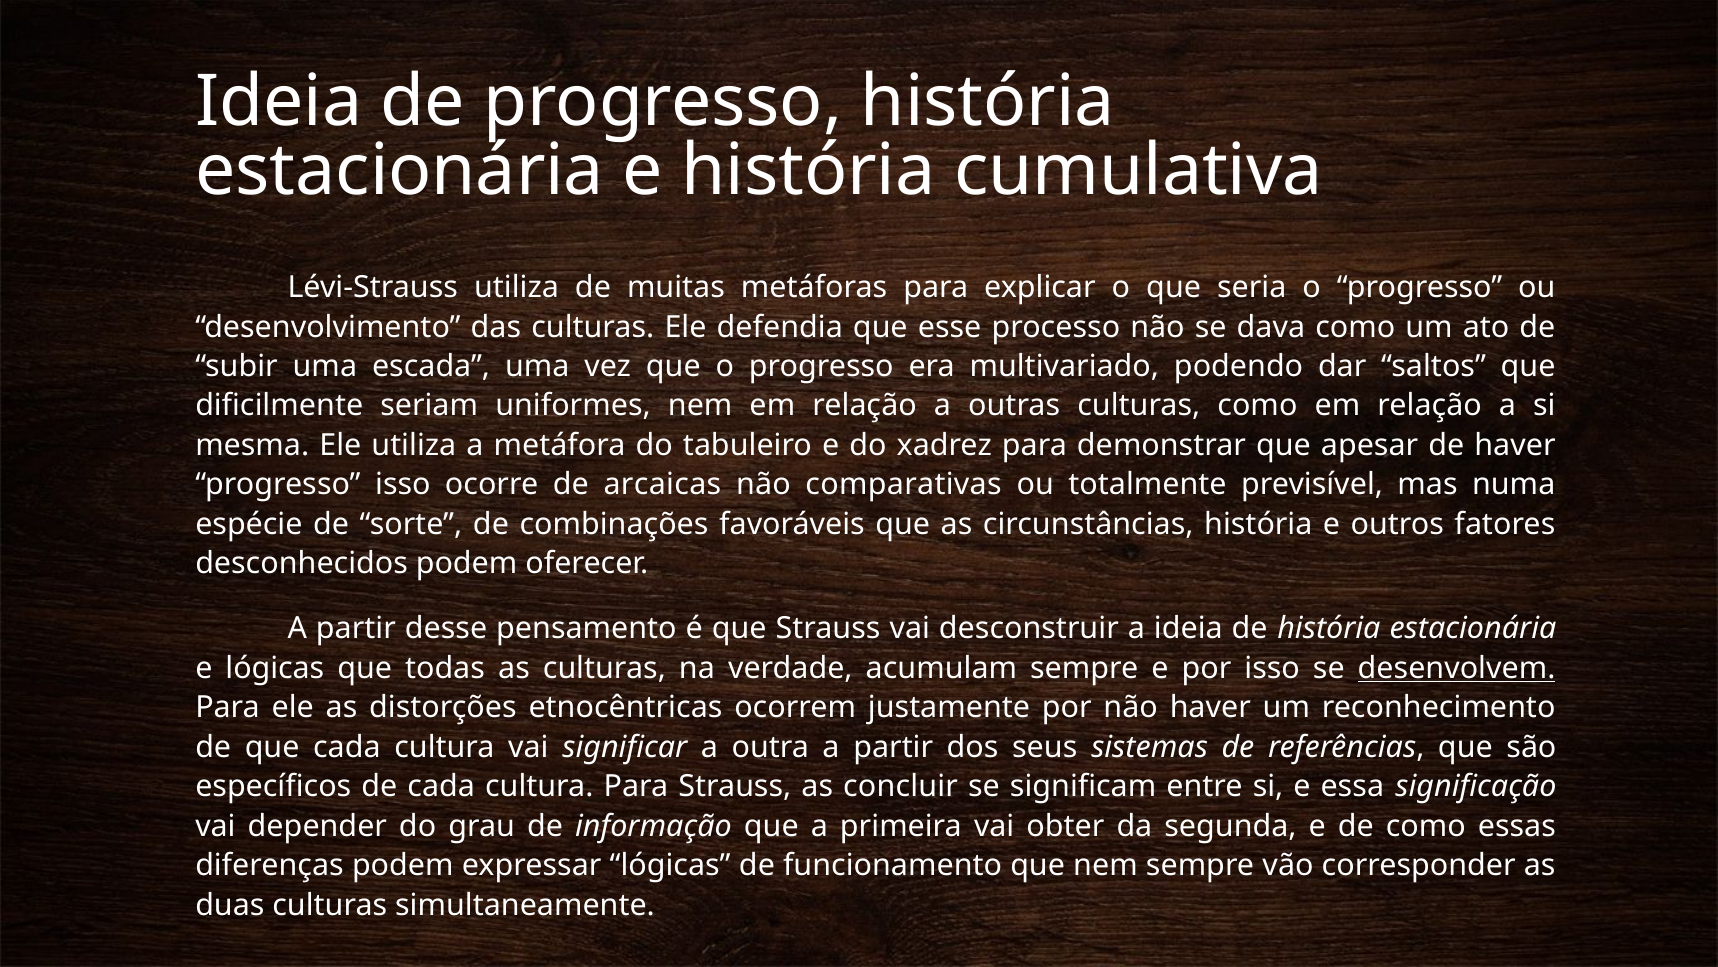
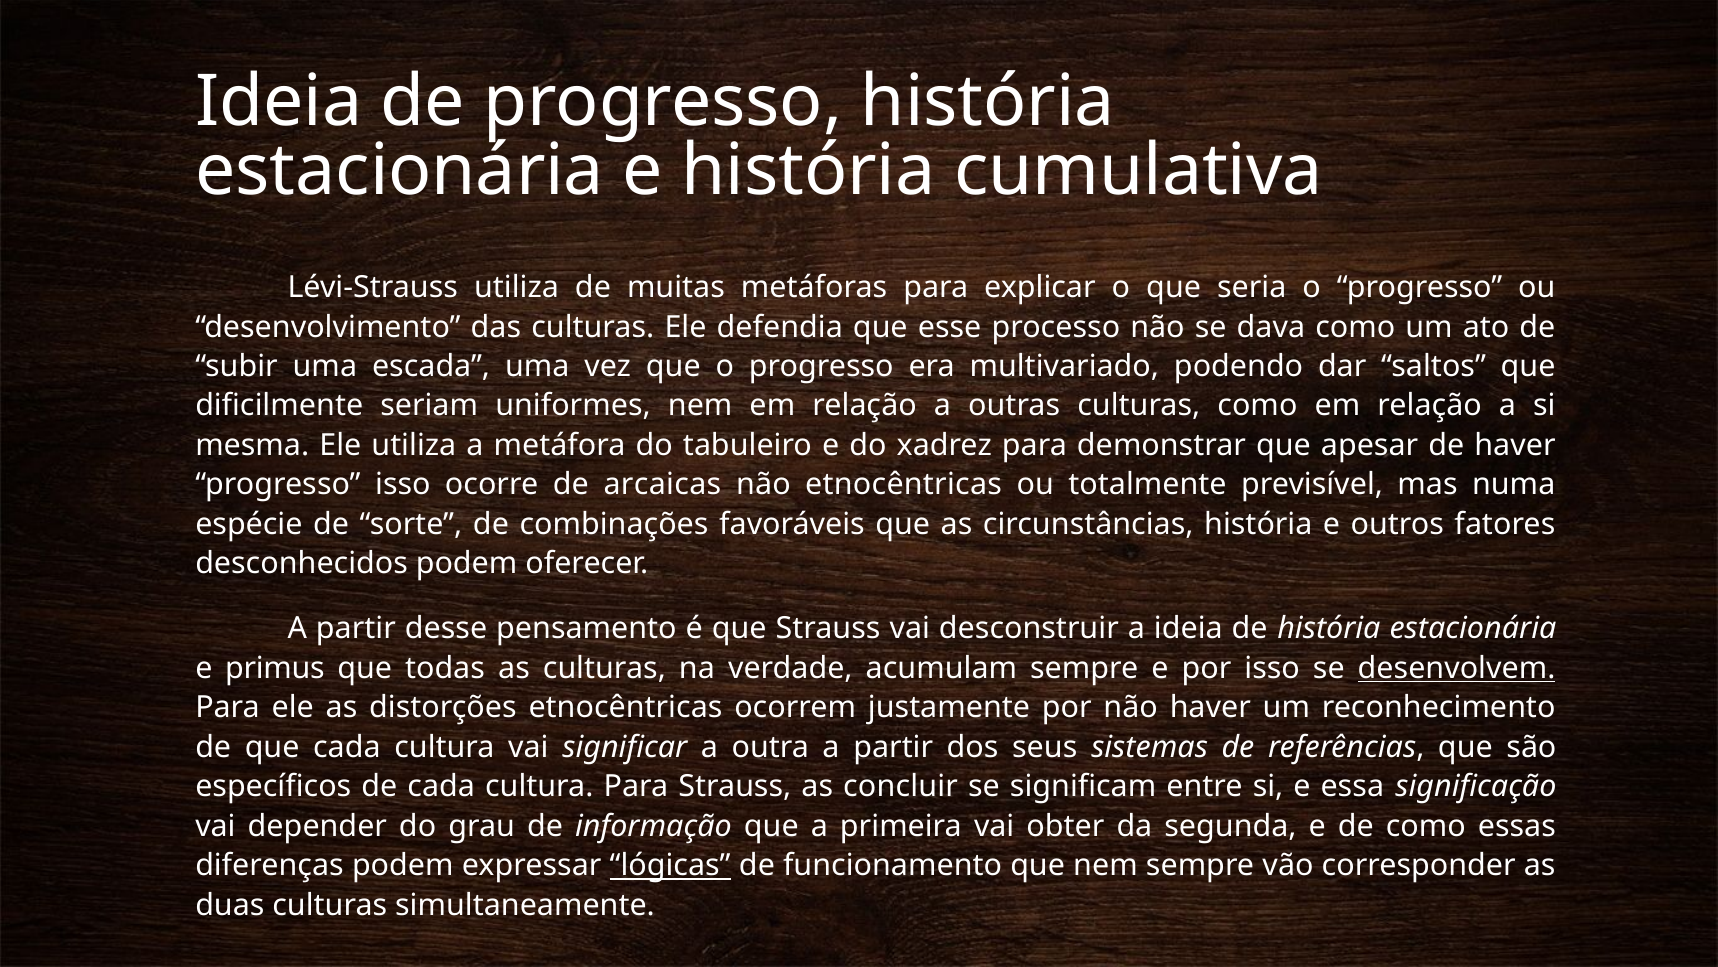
não comparativas: comparativas -> etnocêntricas
e lógicas: lógicas -> primus
lógicas at (670, 865) underline: none -> present
